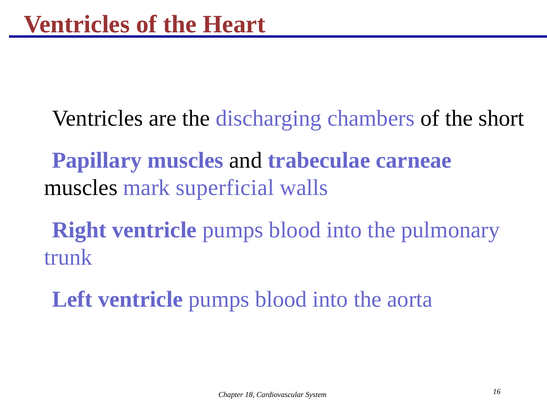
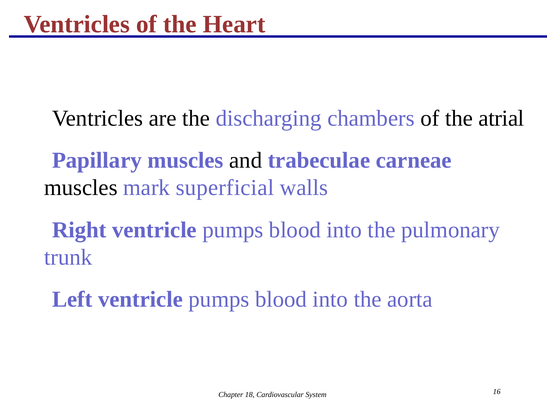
short: short -> atrial
